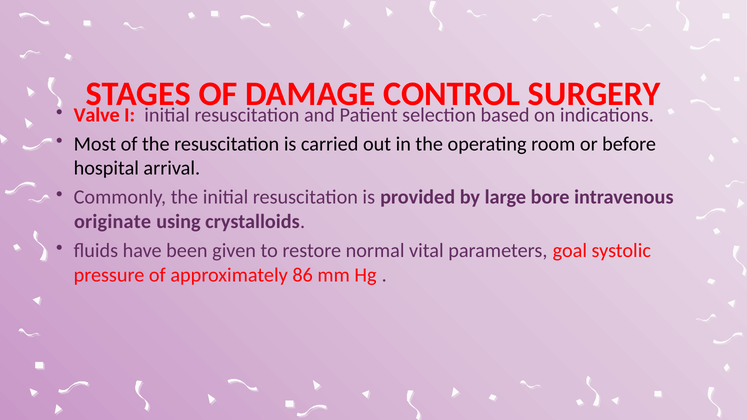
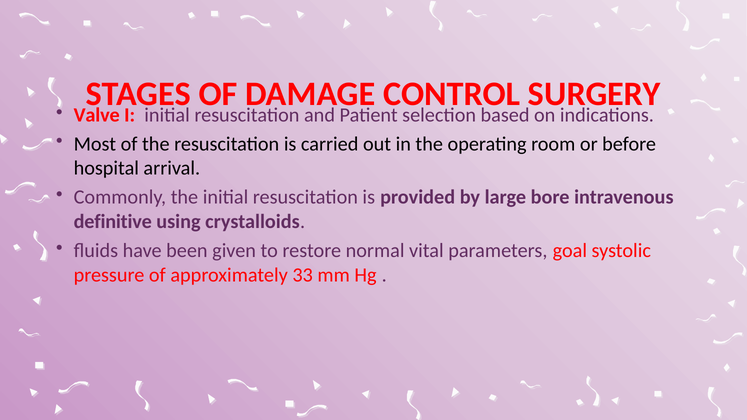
originate: originate -> definitive
86: 86 -> 33
